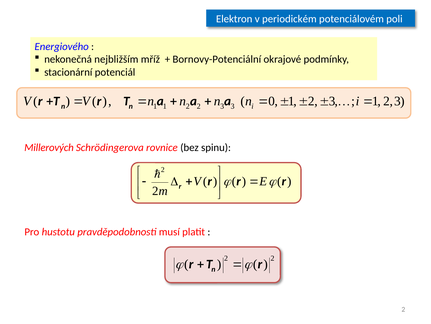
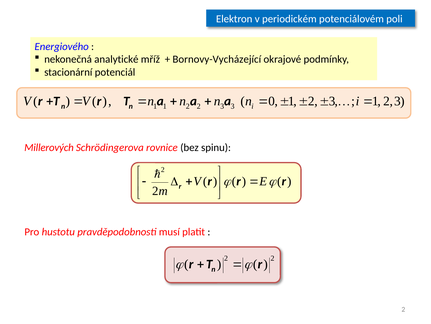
nejbližším: nejbližším -> analytické
Bornovy-Potenciální: Bornovy-Potenciální -> Bornovy-Vycházející
